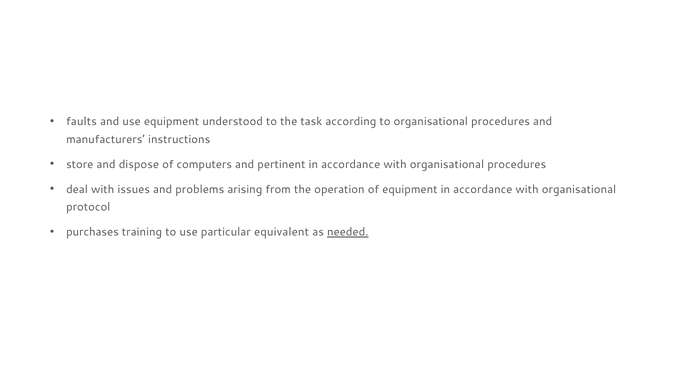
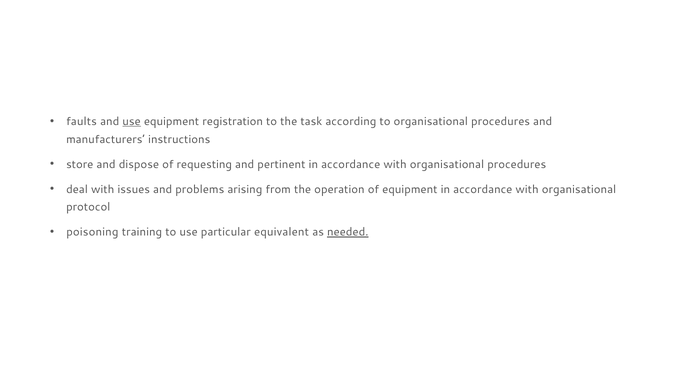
use at (132, 122) underline: none -> present
understood: understood -> registration
computers: computers -> requesting
purchases: purchases -> poisoning
